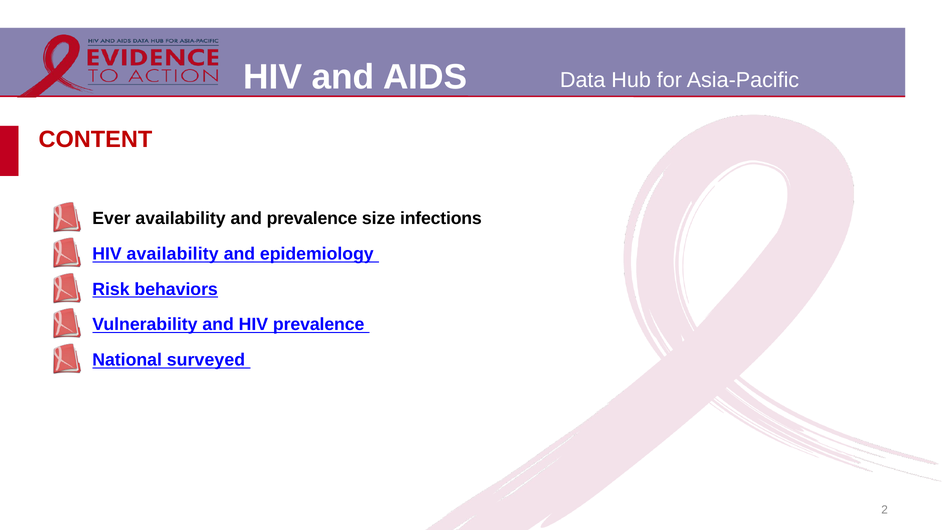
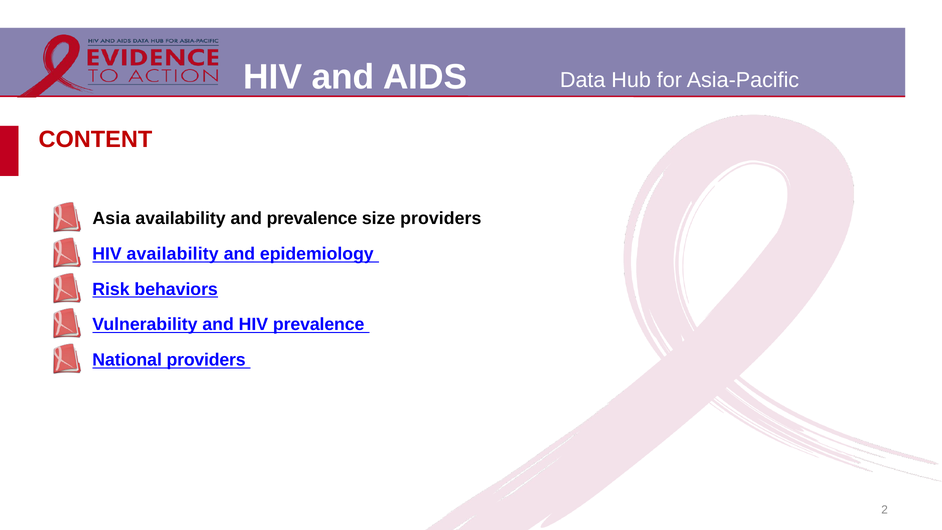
Ever: Ever -> Asia
size infections: infections -> providers
National surveyed: surveyed -> providers
